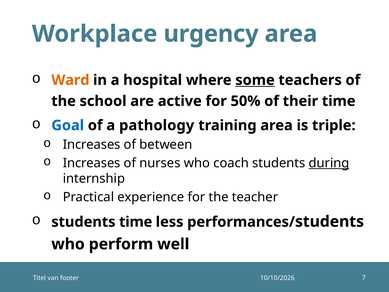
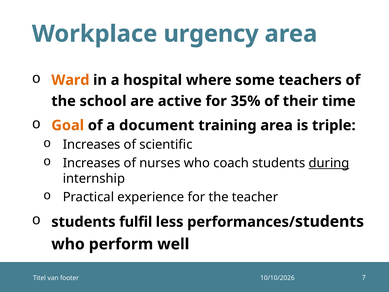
some underline: present -> none
50%: 50% -> 35%
Goal colour: blue -> orange
pathology: pathology -> document
between: between -> scientific
students time: time -> fulfil
